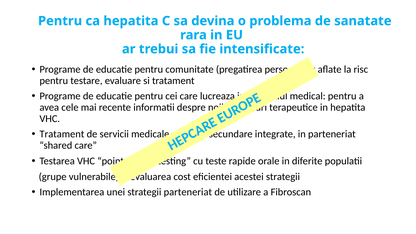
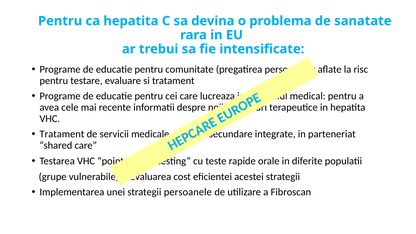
strategii parteneriat: parteneriat -> persoanele
